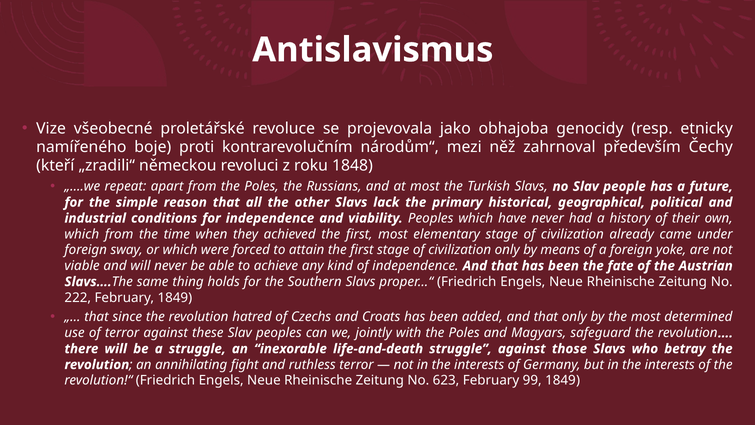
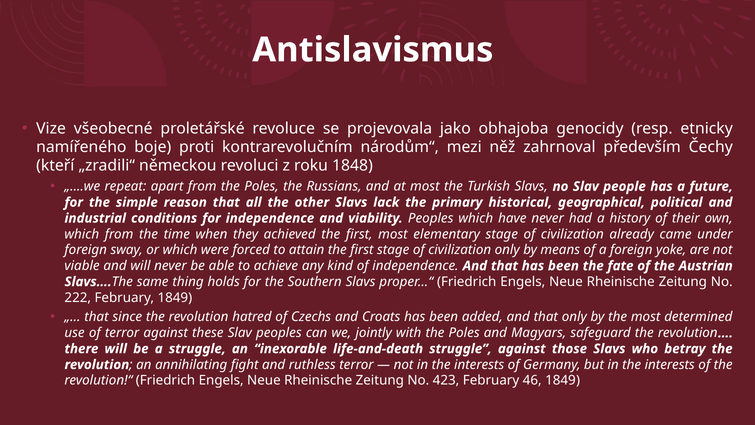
623: 623 -> 423
99: 99 -> 46
